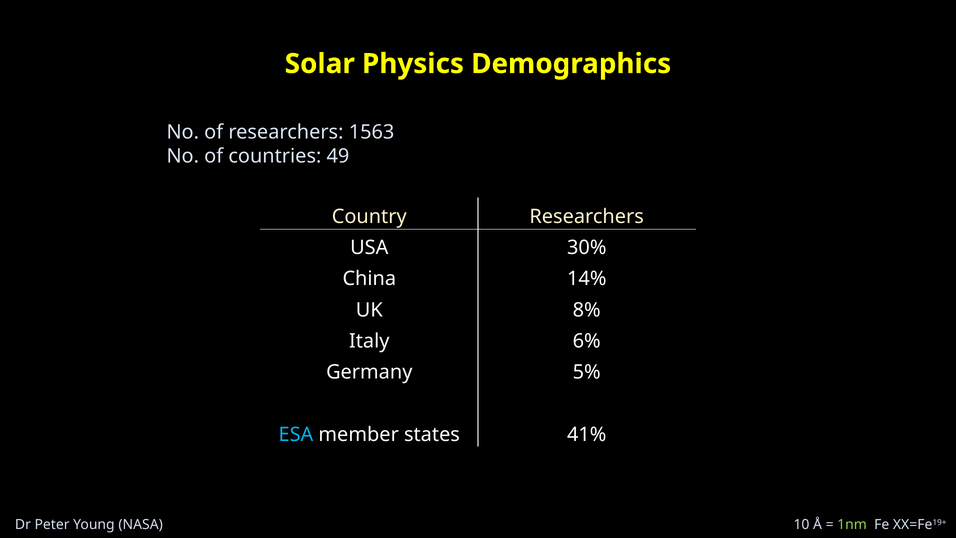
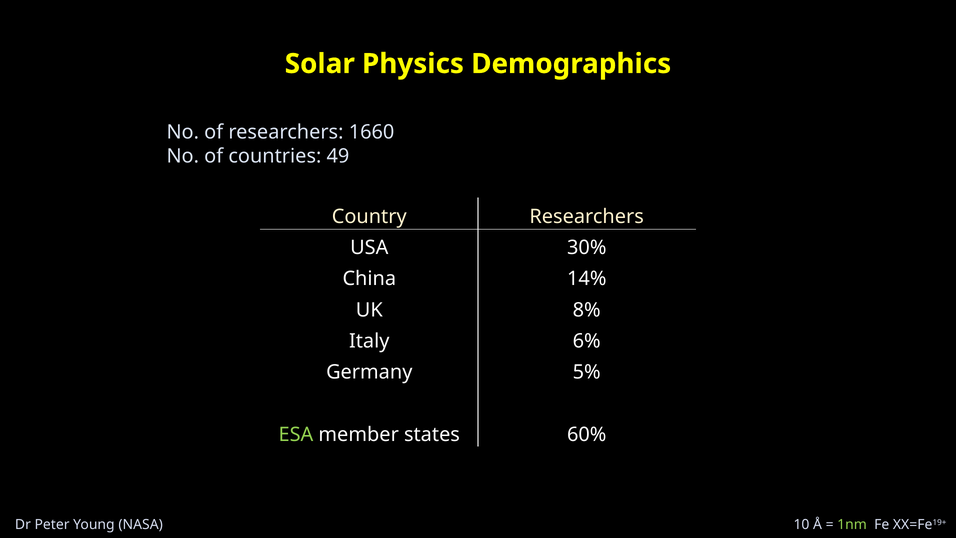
1563: 1563 -> 1660
ESA colour: light blue -> light green
41%: 41% -> 60%
